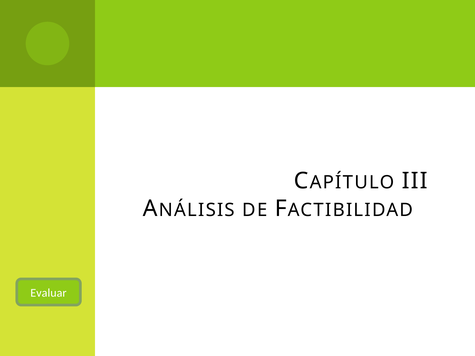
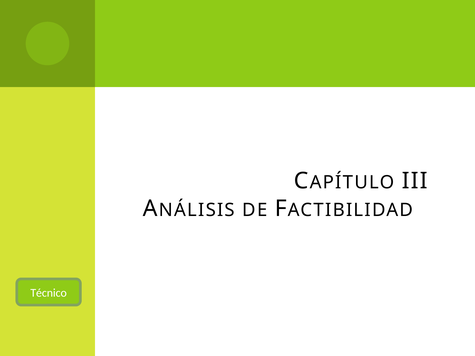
Evaluar: Evaluar -> Técnico
